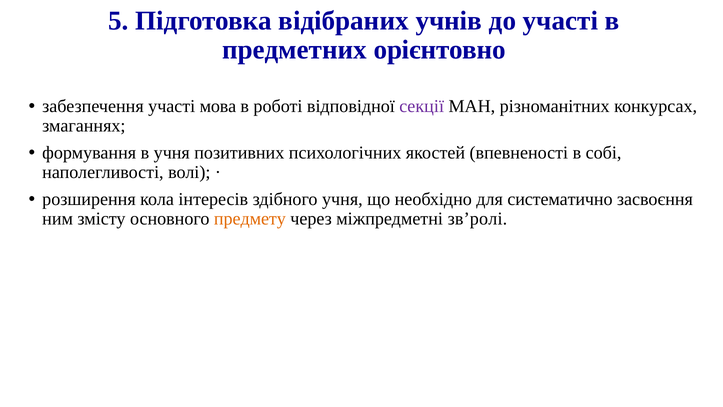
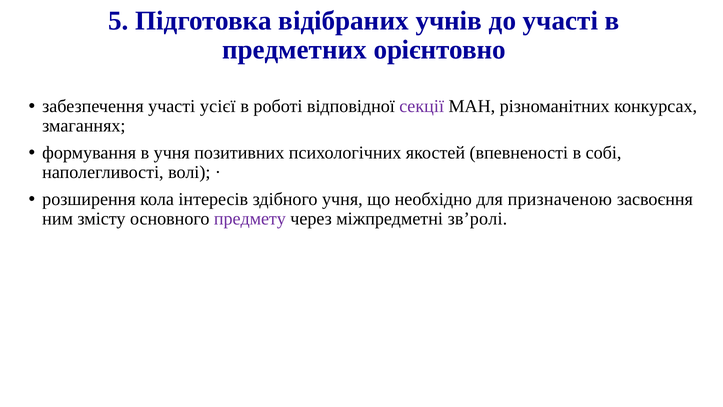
мова: мова -> усієї
систематично: систематично -> призначеною
предмету colour: orange -> purple
